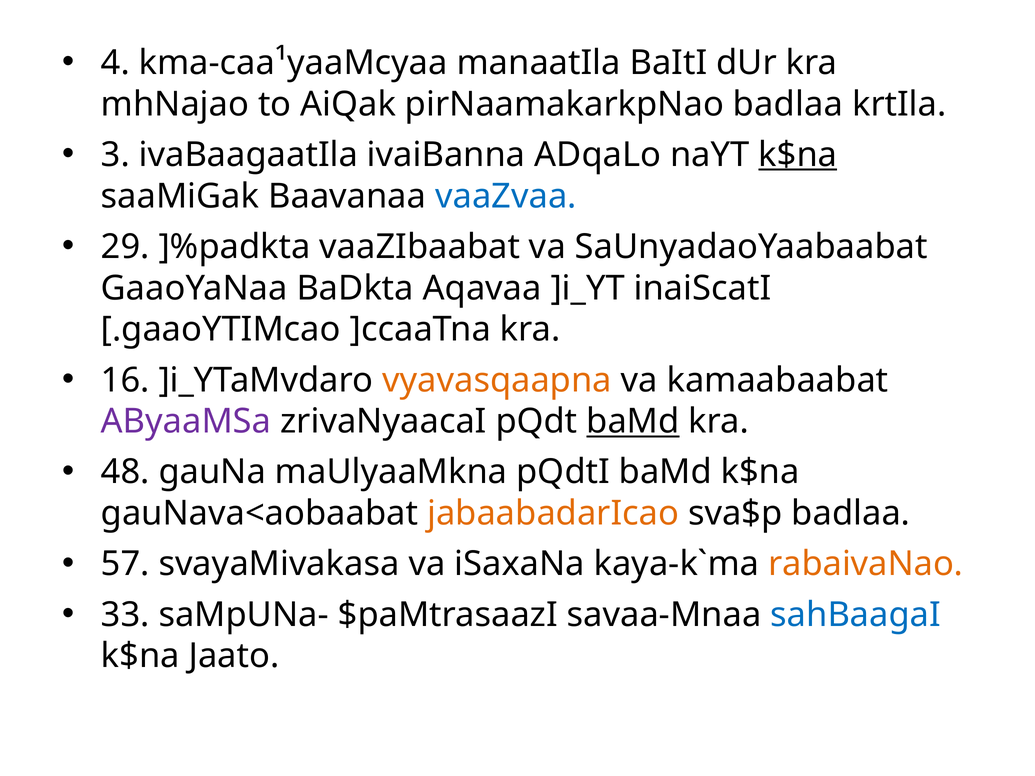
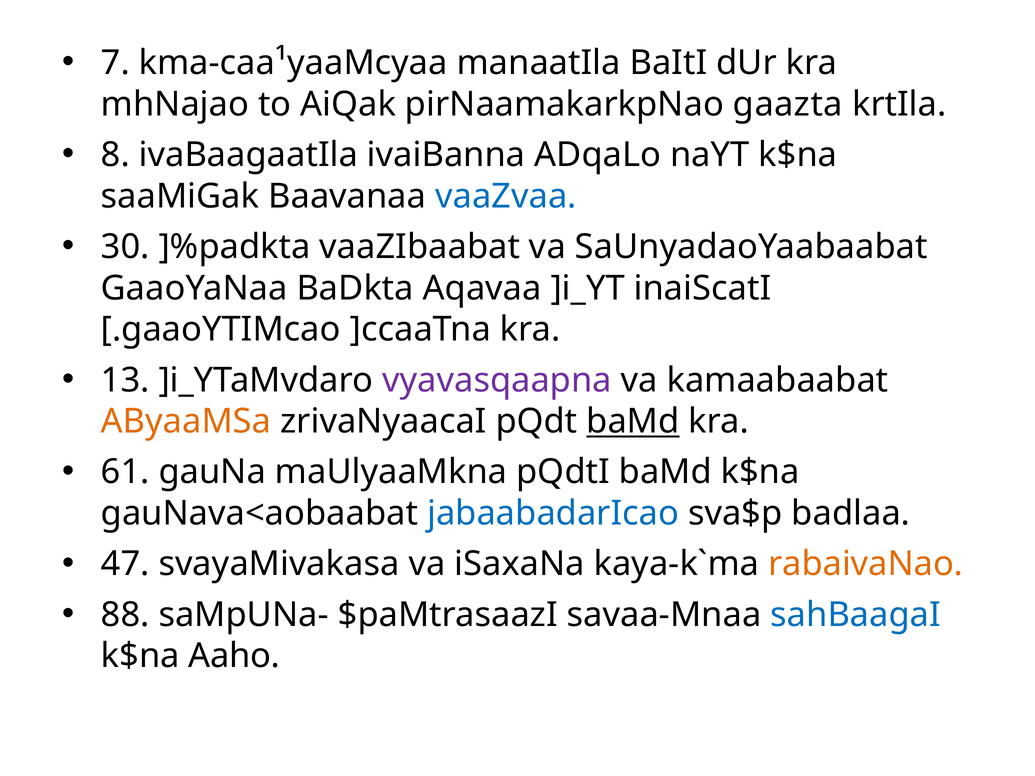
4: 4 -> 7
pirNaamakarkpNao badlaa: badlaa -> gaazta
3: 3 -> 8
k$na at (798, 155) underline: present -> none
29: 29 -> 30
16: 16 -> 13
vyavasqaapna colour: orange -> purple
AByaaMSa colour: purple -> orange
48: 48 -> 61
jabaabadarIcao colour: orange -> blue
57: 57 -> 47
33: 33 -> 88
Jaato: Jaato -> Aaho
